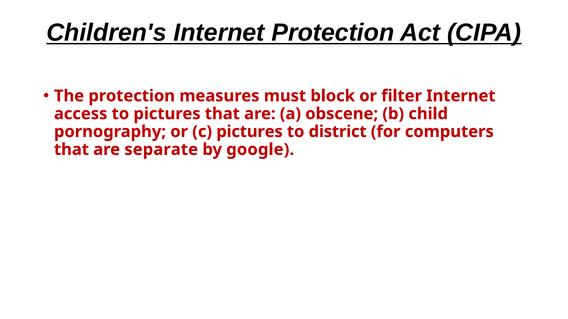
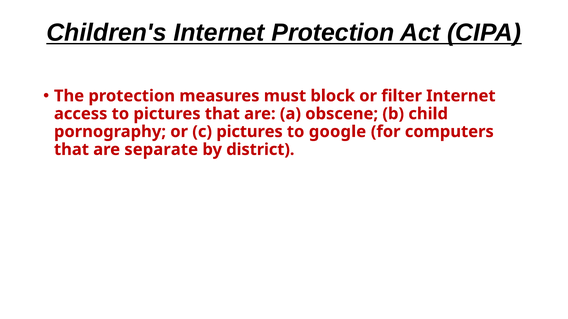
district: district -> google
google: google -> district
